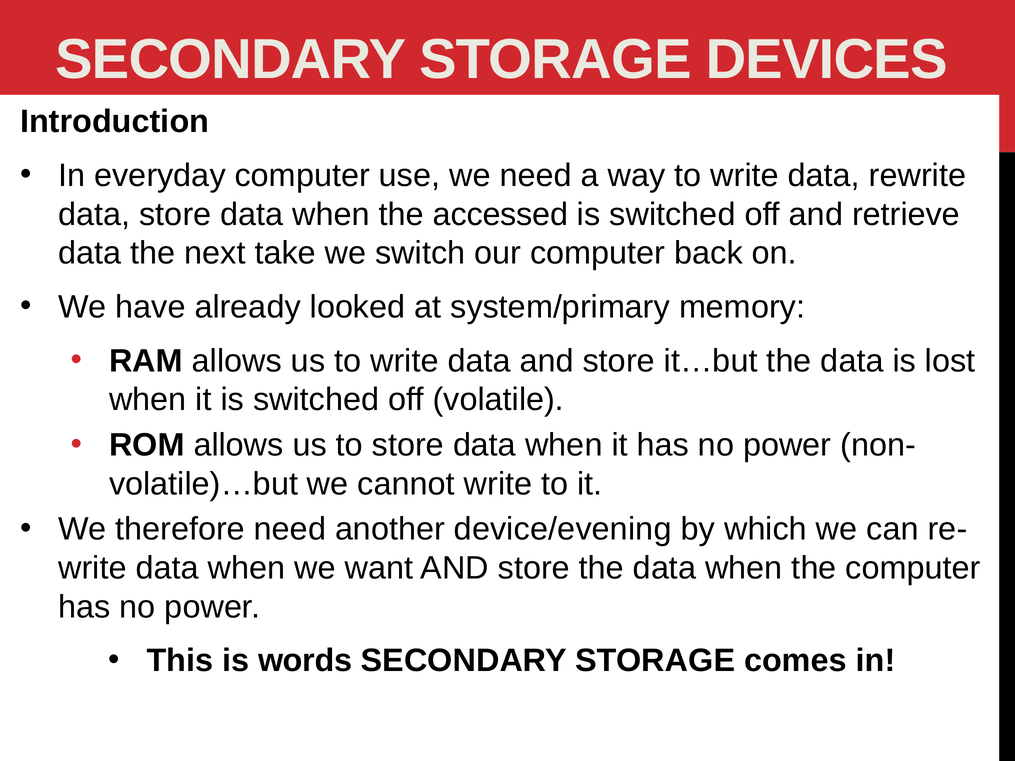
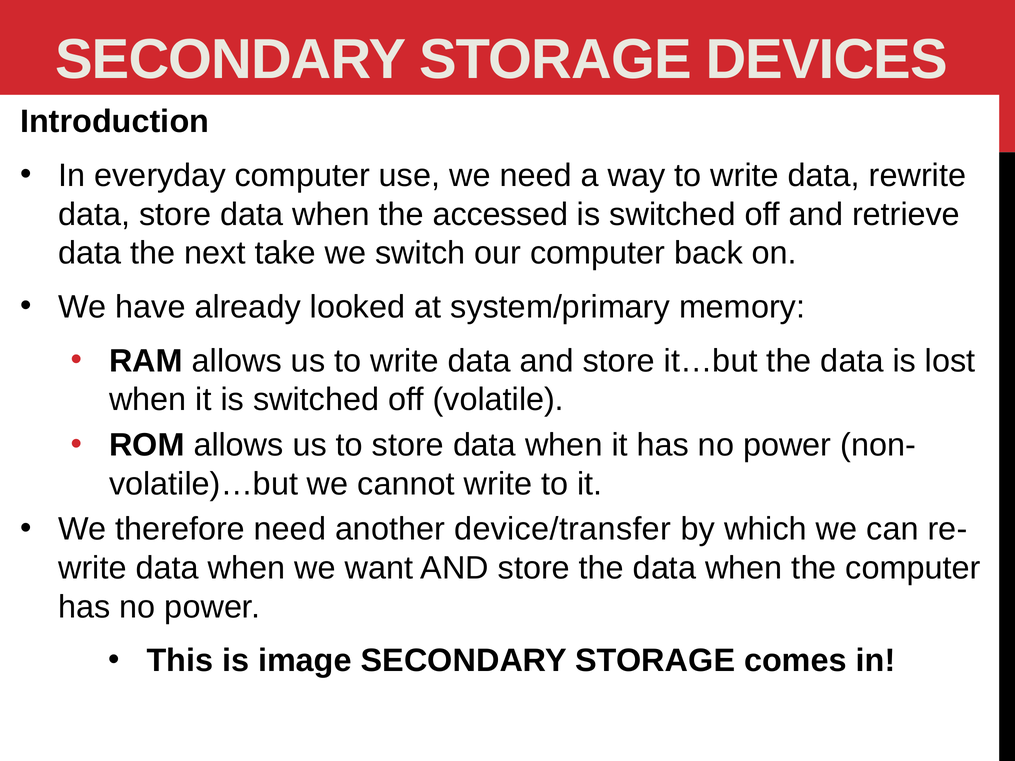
device/evening: device/evening -> device/transfer
words: words -> image
